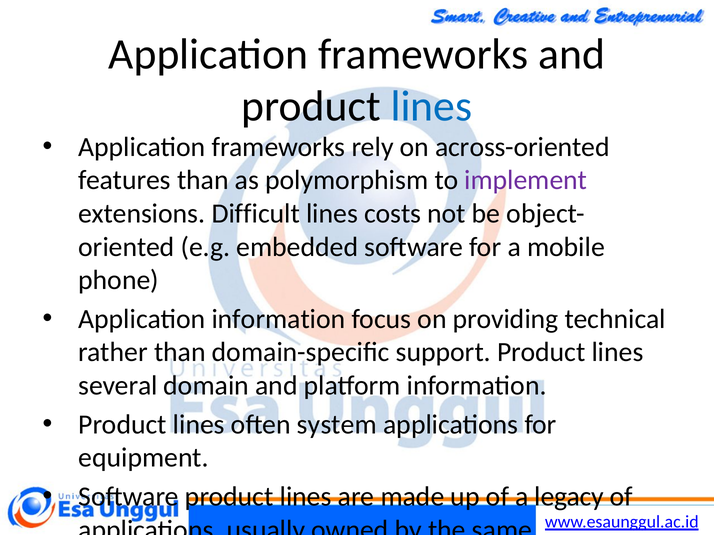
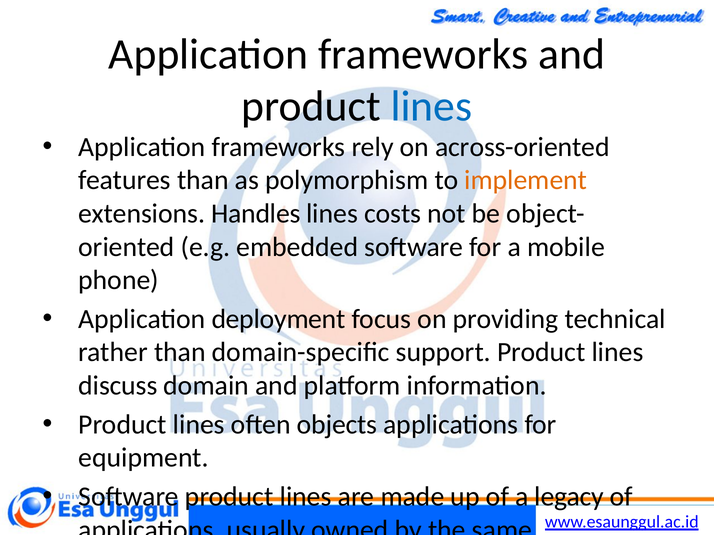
implement colour: purple -> orange
Difficult: Difficult -> Handles
Application information: information -> deployment
several: several -> discuss
system: system -> objects
